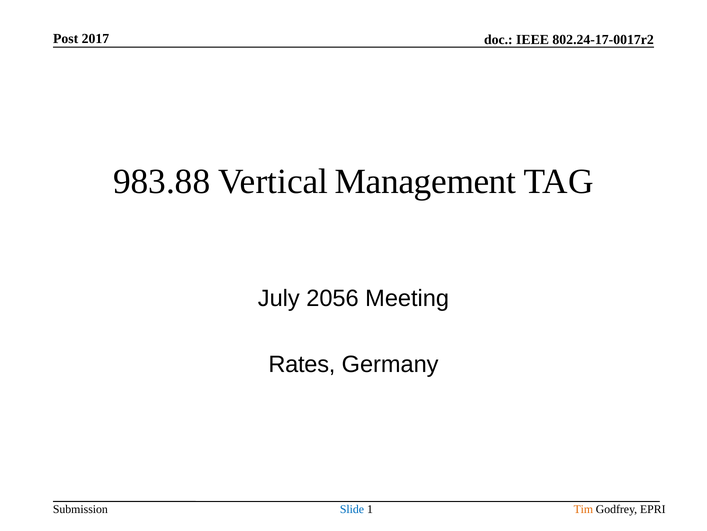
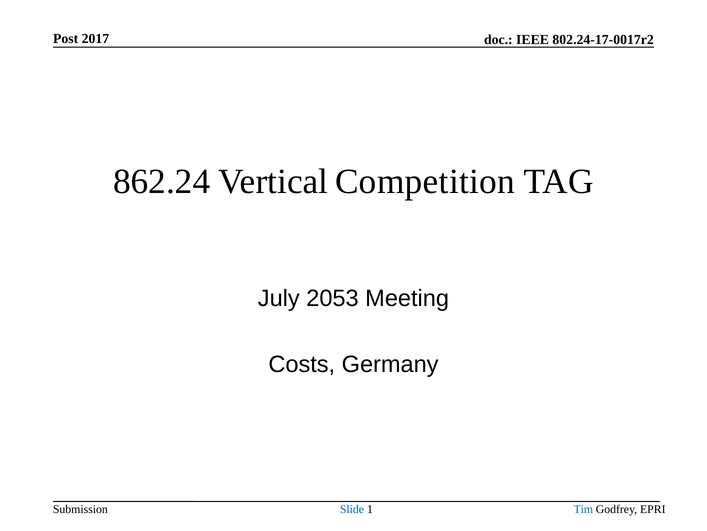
983.88: 983.88 -> 862.24
Management: Management -> Competition
2056: 2056 -> 2053
Rates: Rates -> Costs
Tim colour: orange -> blue
